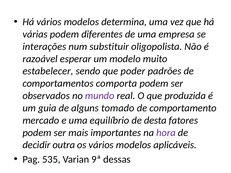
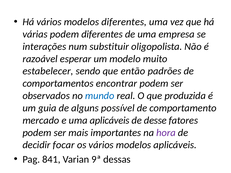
modelos determina: determina -> diferentes
poder: poder -> então
comporta: comporta -> encontrar
mundo colour: purple -> blue
tomado: tomado -> possível
uma equilíbrio: equilíbrio -> aplicáveis
desta: desta -> desse
outra: outra -> focar
535: 535 -> 841
